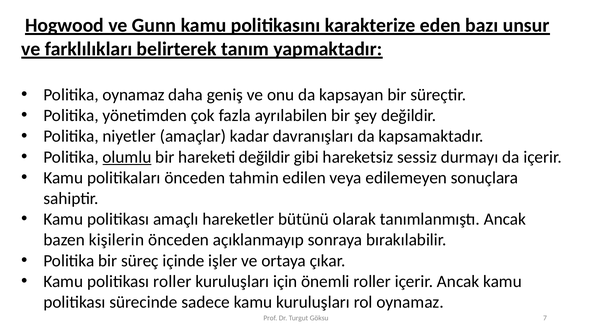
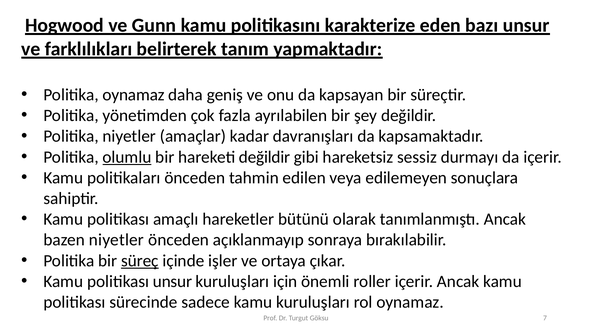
bazen kişilerin: kişilerin -> niyetler
süreç underline: none -> present
politikası roller: roller -> unsur
